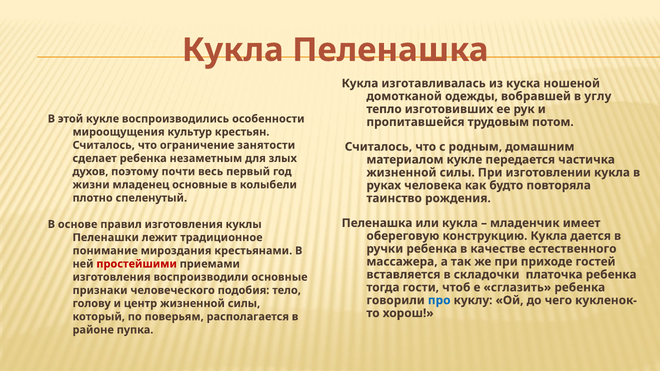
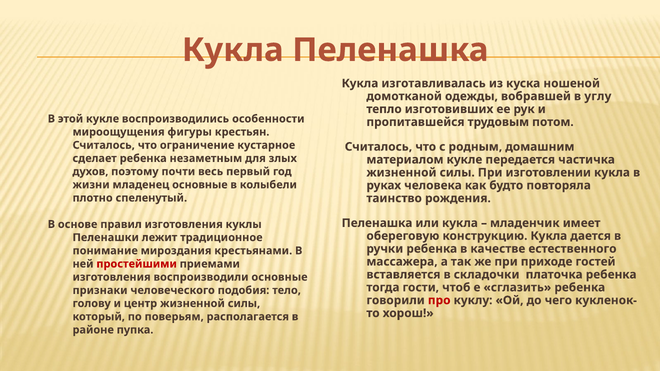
культур: культур -> фигуры
занятости: занятости -> кустарное
про colour: blue -> red
